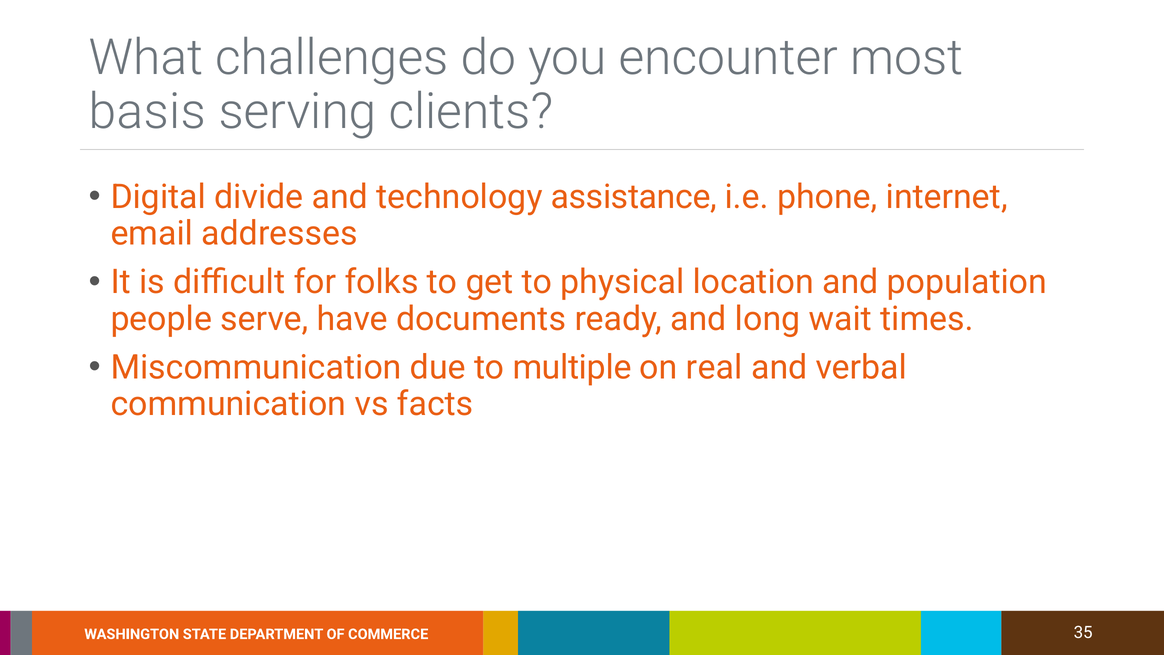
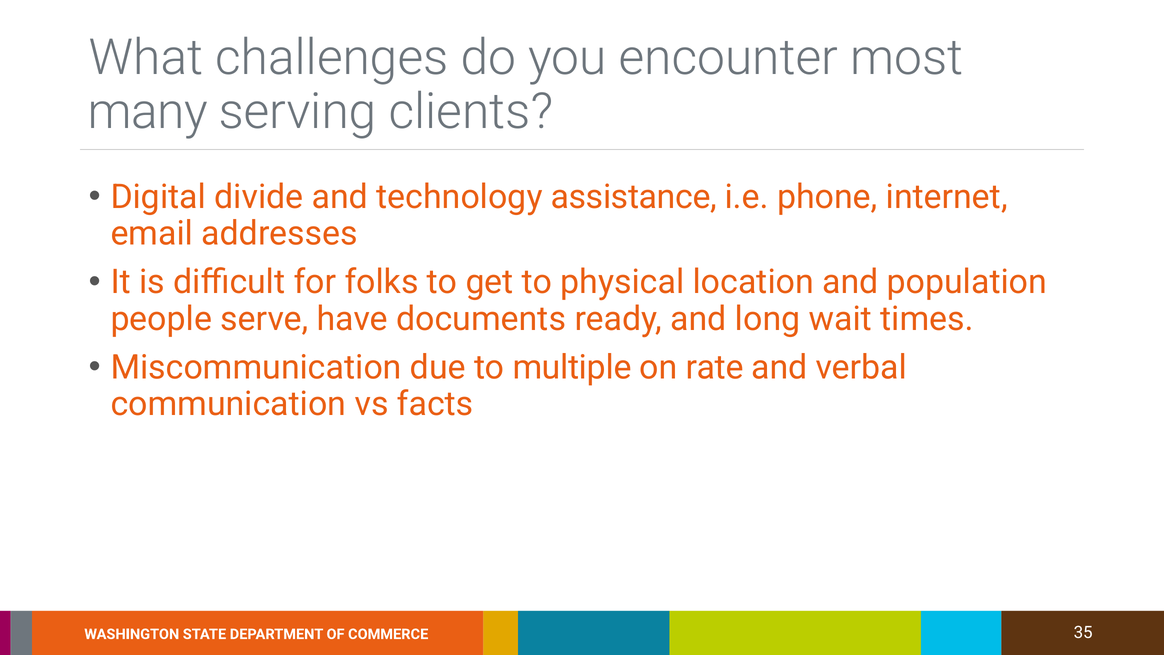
basis: basis -> many
real: real -> rate
